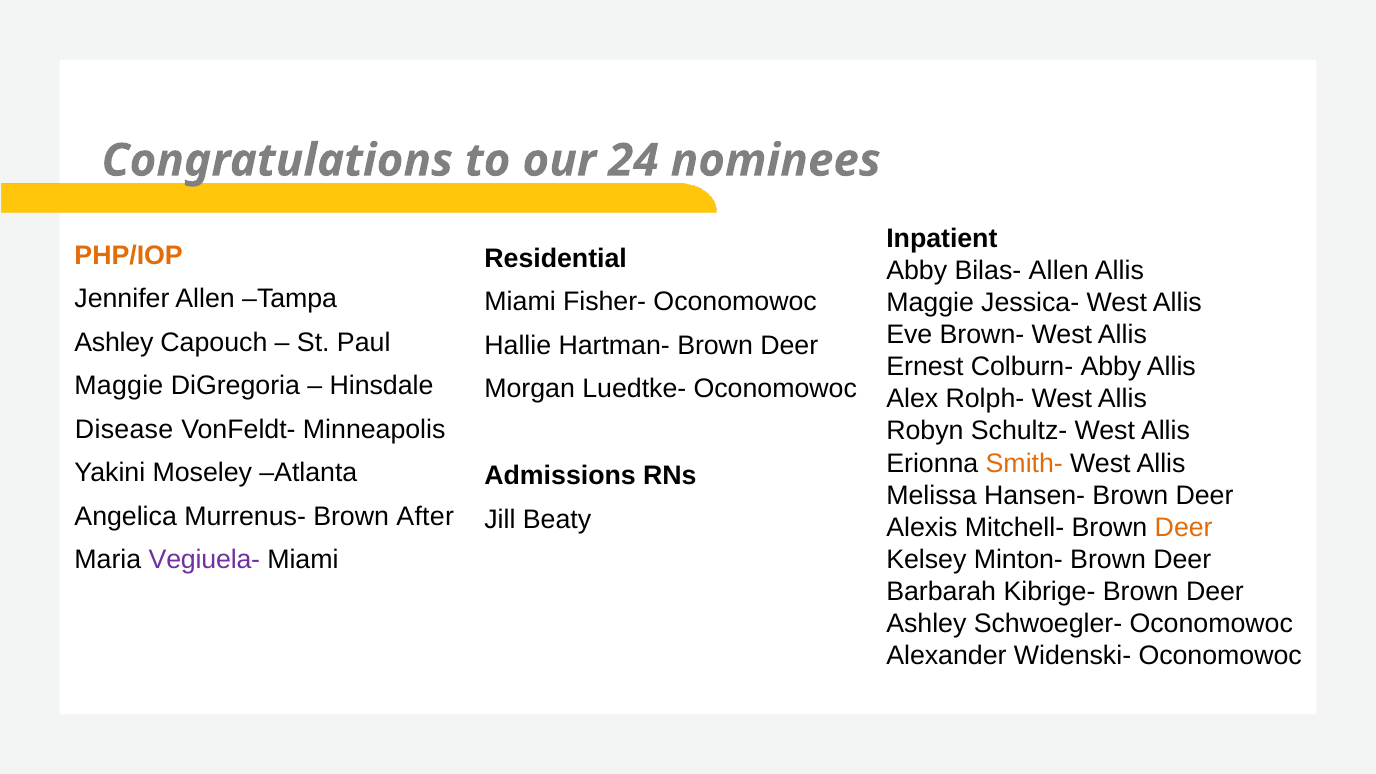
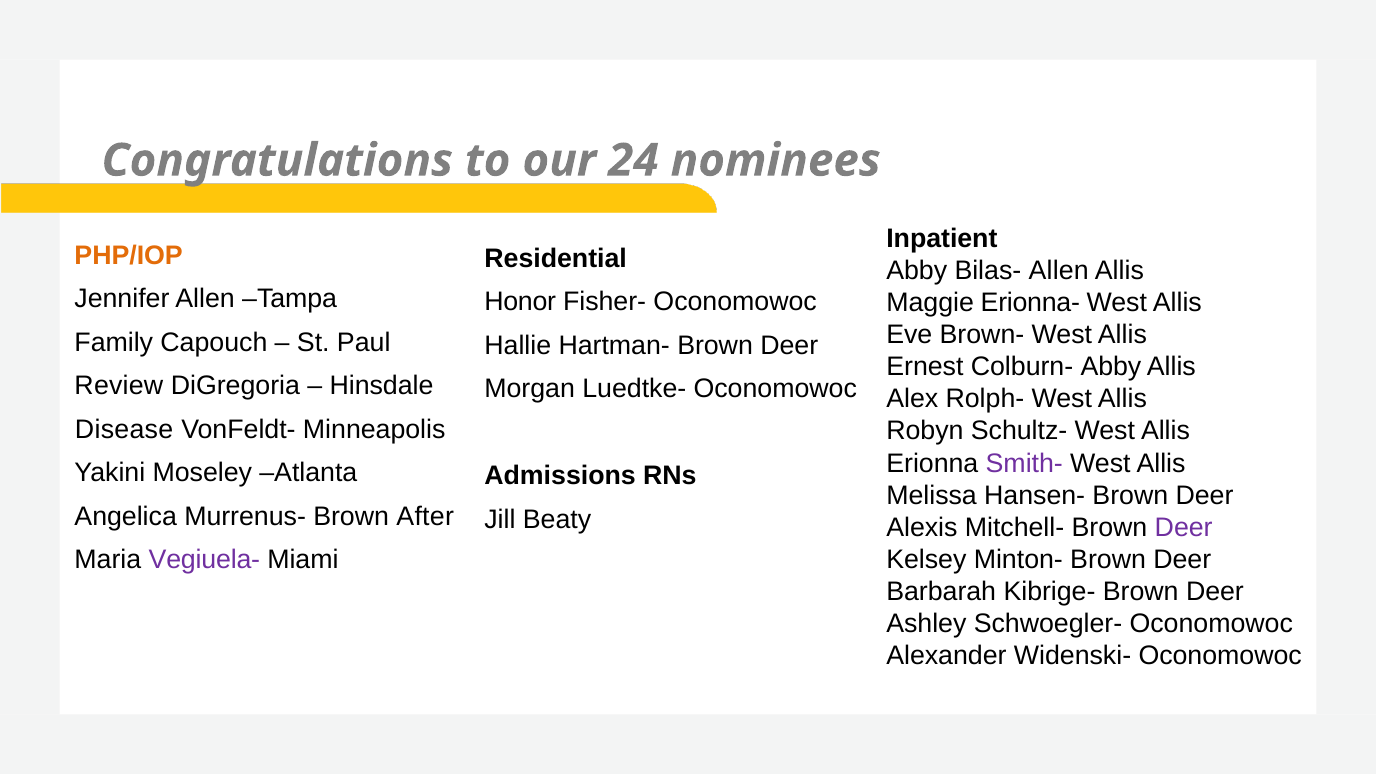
Miami at (520, 302): Miami -> Honor
Jessica-: Jessica- -> Erionna-
Ashley at (114, 343): Ashley -> Family
Maggie at (119, 386): Maggie -> Review
Smith- colour: orange -> purple
Deer at (1184, 527) colour: orange -> purple
